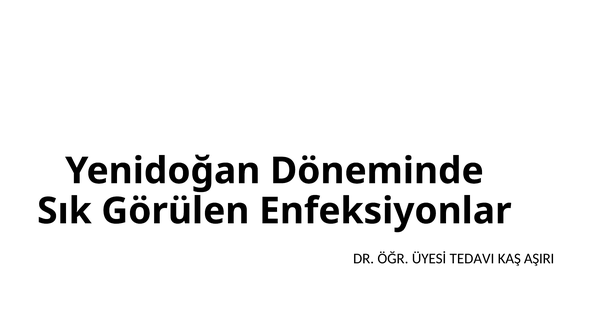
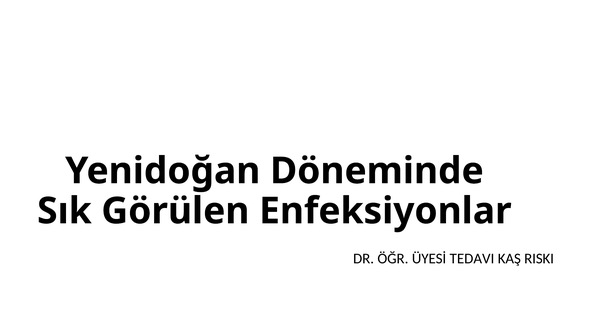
AŞIRI: AŞIRI -> RISKI
